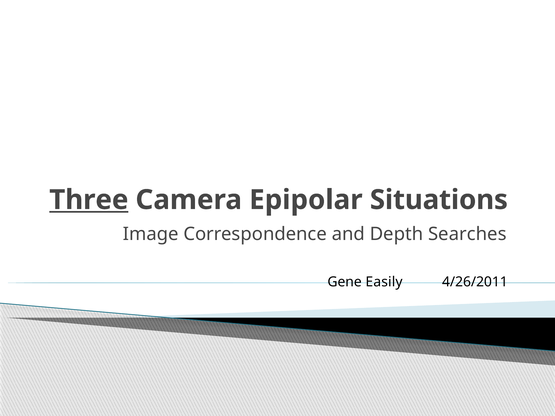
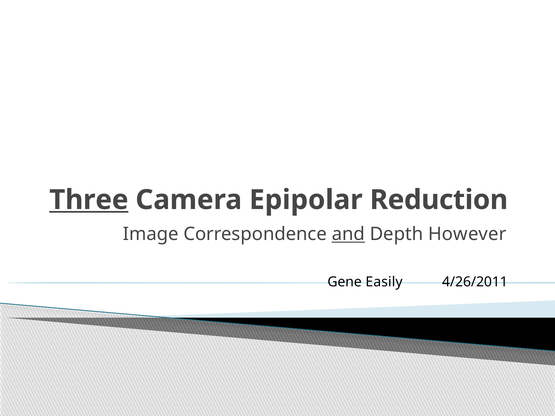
Situations: Situations -> Reduction
and underline: none -> present
Searches: Searches -> However
